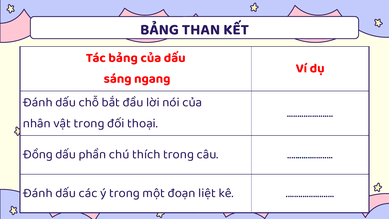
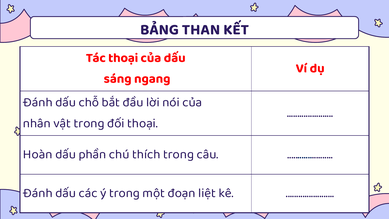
Tác bảng: bảng -> thoại
Đồng: Đồng -> Hoàn
